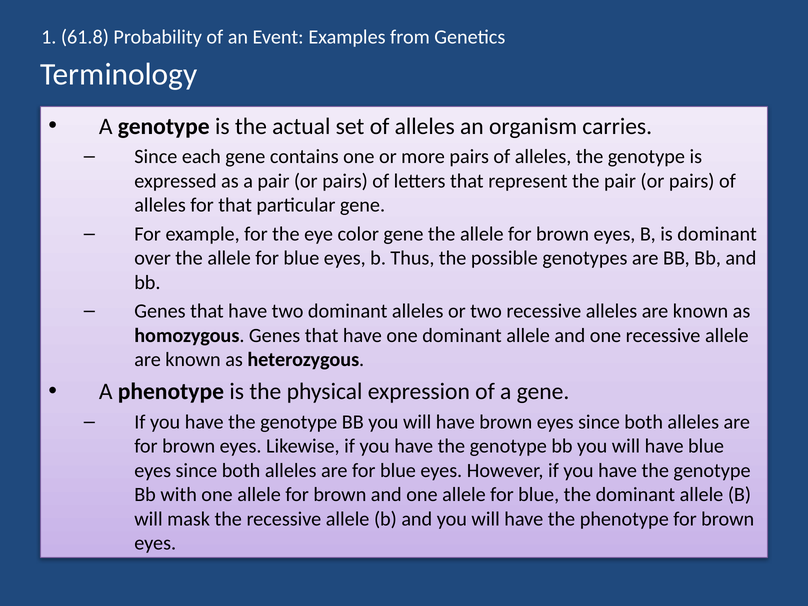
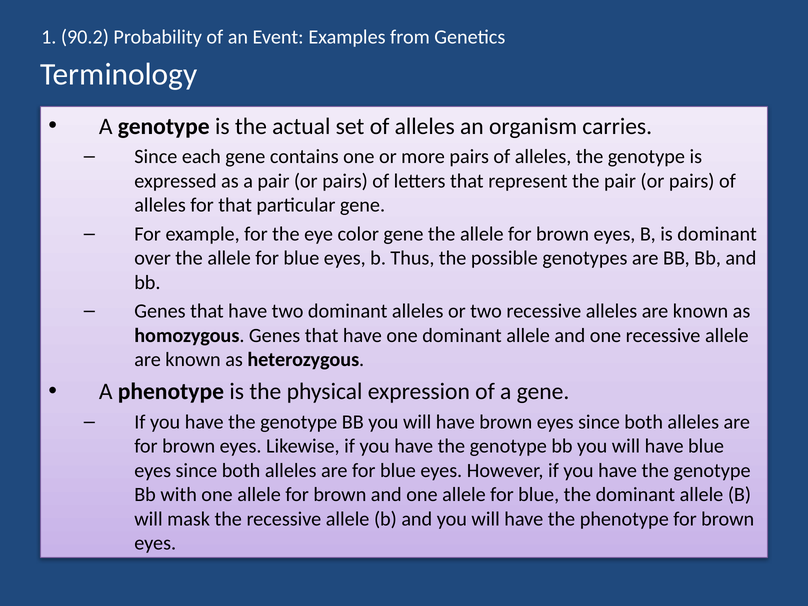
61.8: 61.8 -> 90.2
